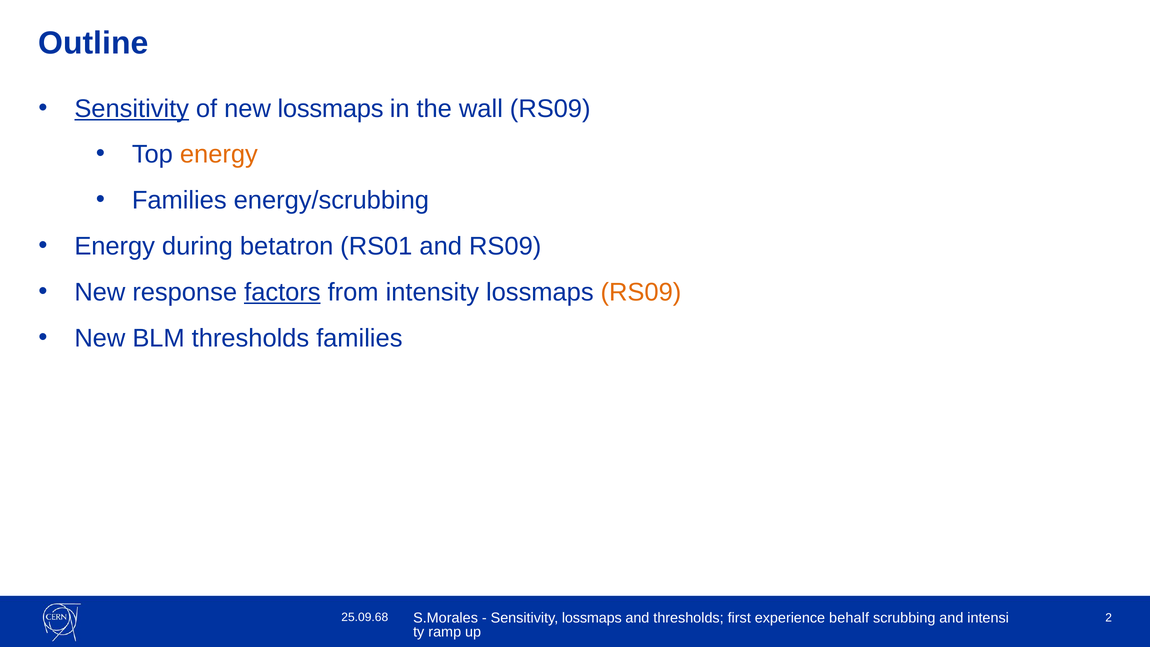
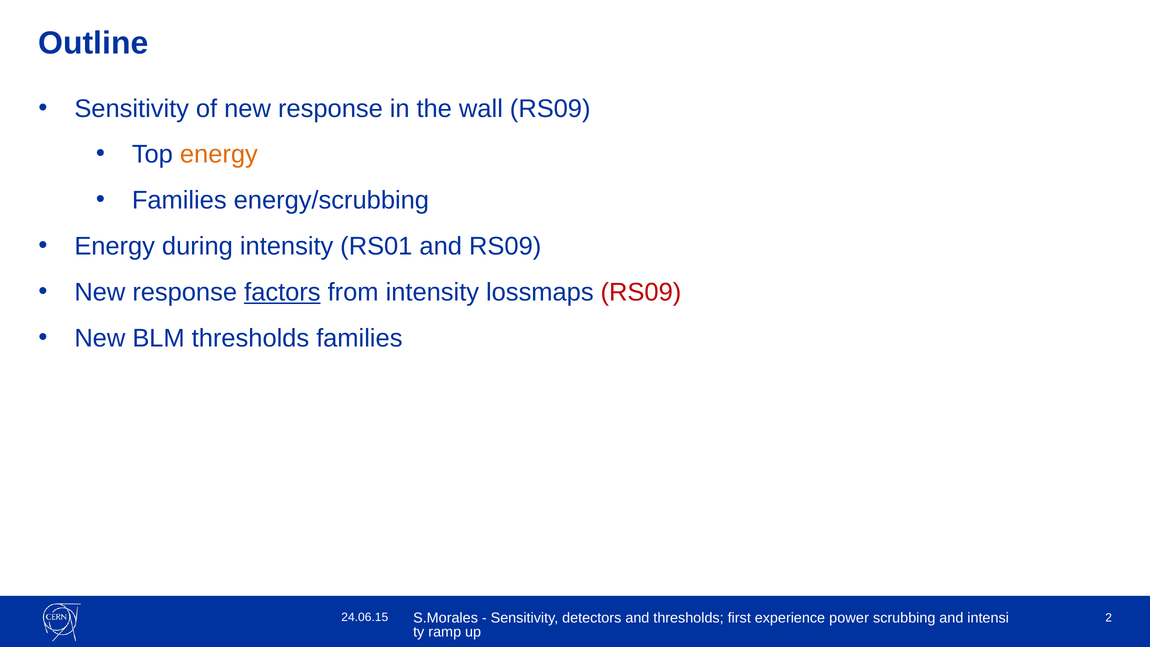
Sensitivity at (132, 109) underline: present -> none
of new lossmaps: lossmaps -> response
during betatron: betatron -> intensity
RS09 at (641, 292) colour: orange -> red
Sensitivity lossmaps: lossmaps -> detectors
behalf: behalf -> power
25.09.68: 25.09.68 -> 24.06.15
